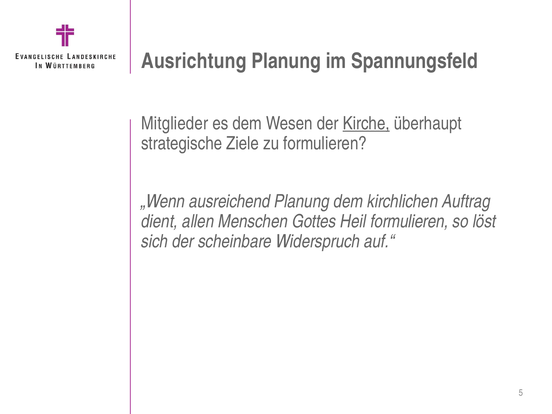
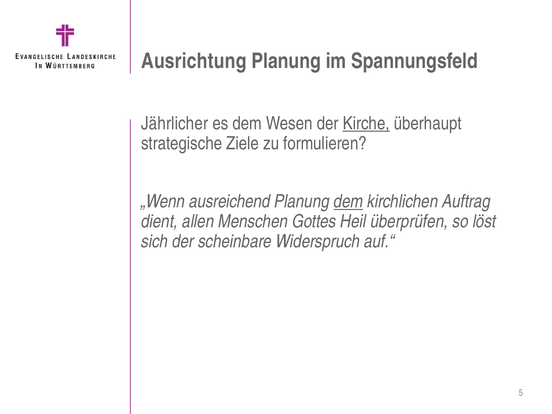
Mitglieder: Mitglieder -> Jährlicher
dem at (348, 202) underline: none -> present
Heil formulieren: formulieren -> überprüfen
